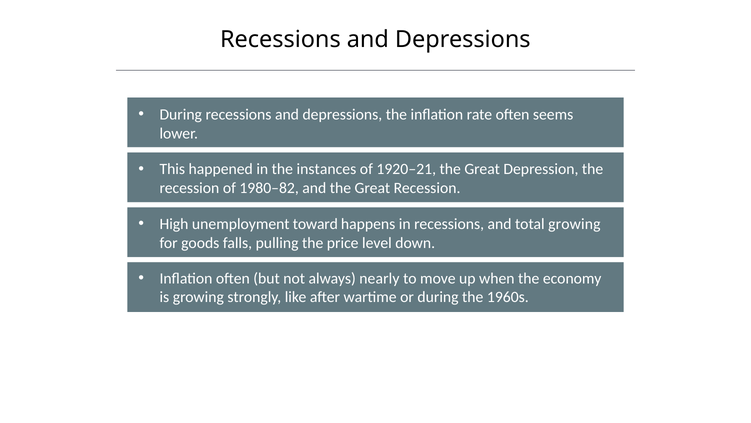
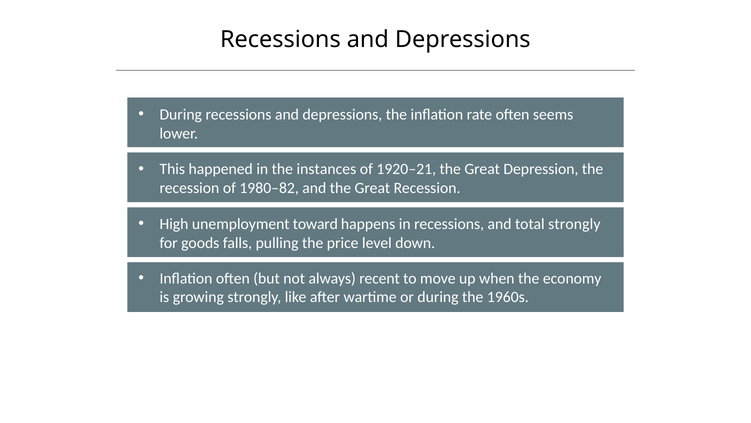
total growing: growing -> strongly
nearly: nearly -> recent
